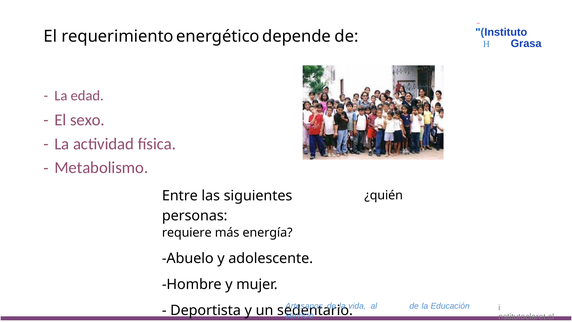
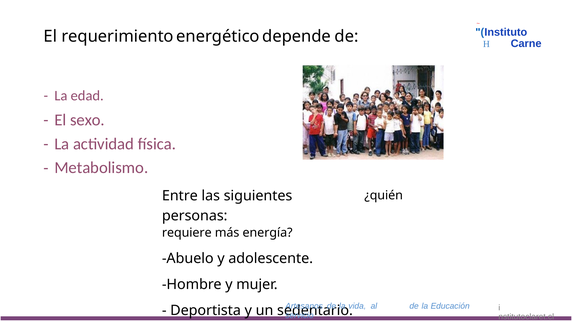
Grasa: Grasa -> Carne
